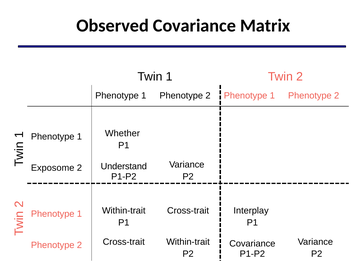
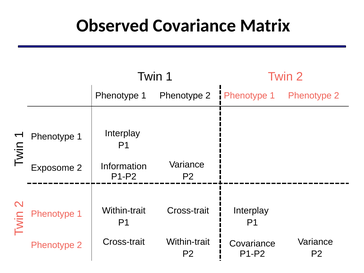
1 Whether: Whether -> Interplay
Understand: Understand -> Information
